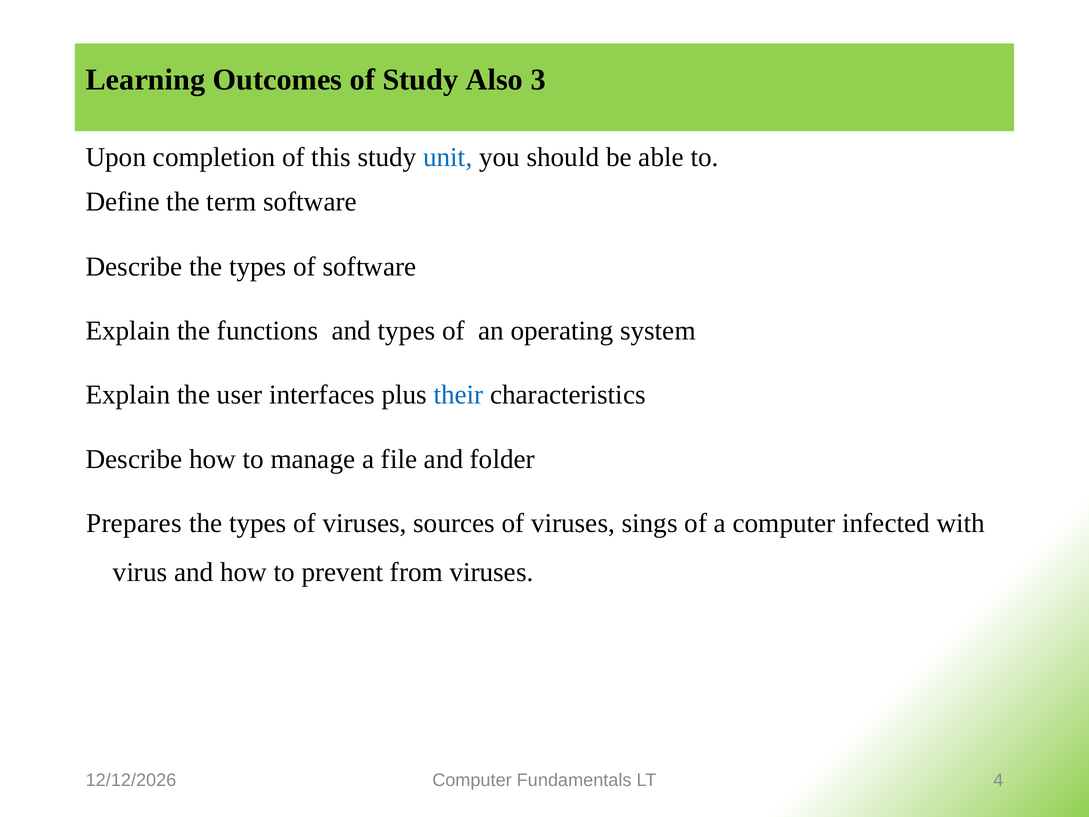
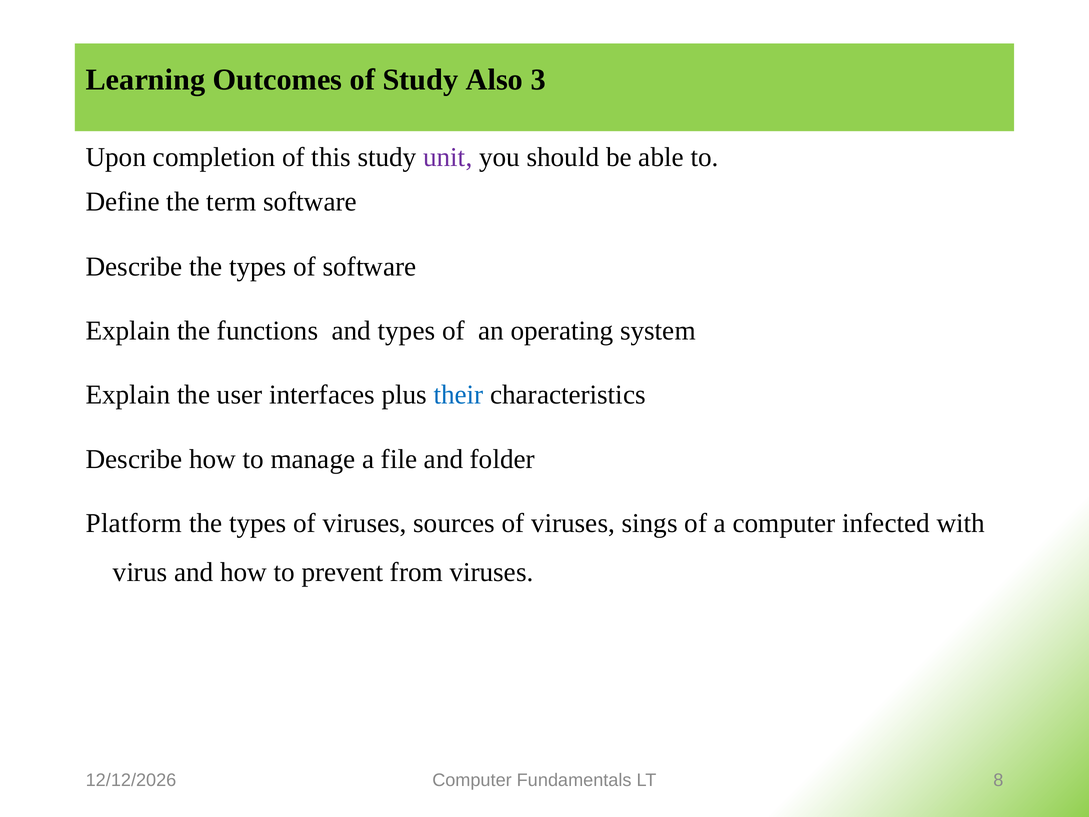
unit colour: blue -> purple
Prepares: Prepares -> Platform
4: 4 -> 8
